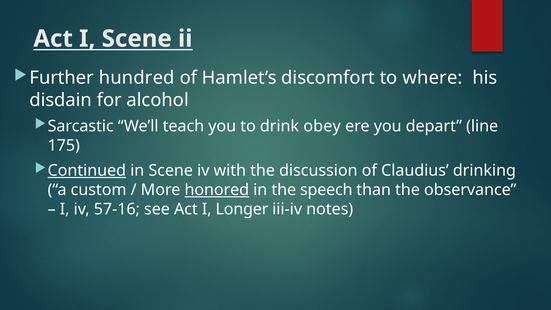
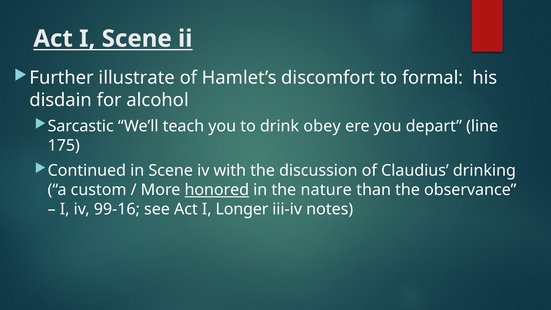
hundred: hundred -> illustrate
where: where -> formal
Continued underline: present -> none
speech: speech -> nature
57-16: 57-16 -> 99-16
